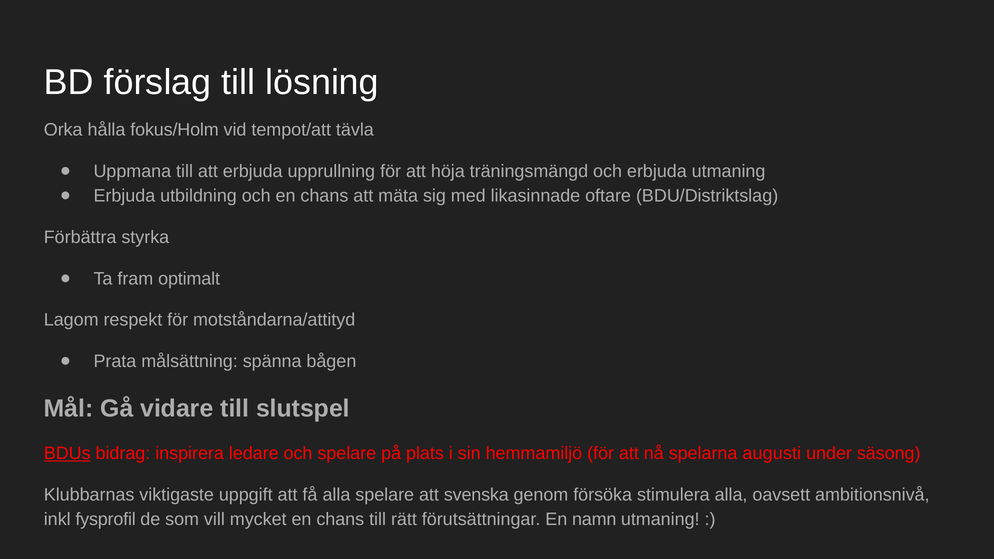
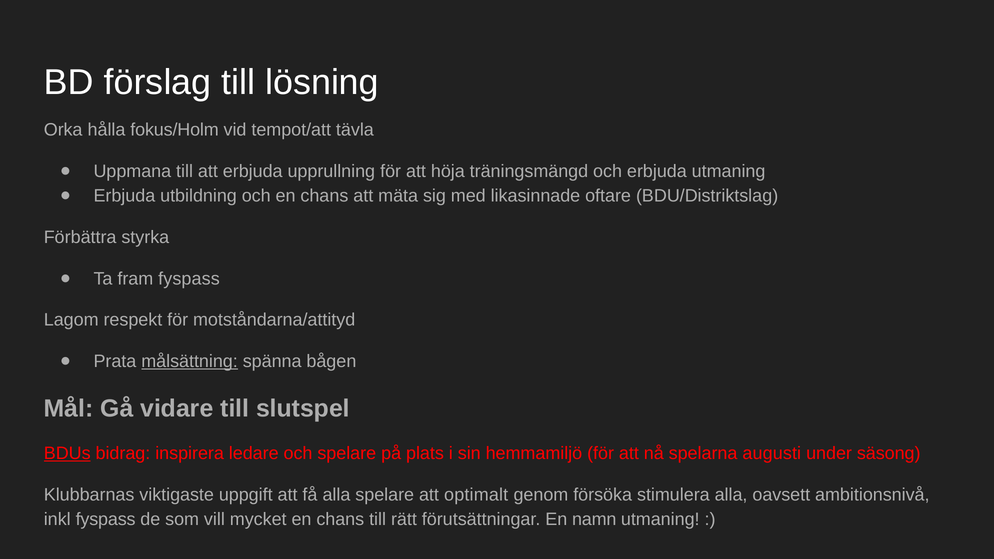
fram optimalt: optimalt -> fyspass
målsättning underline: none -> present
svenska: svenska -> optimalt
inkl fysprofil: fysprofil -> fyspass
